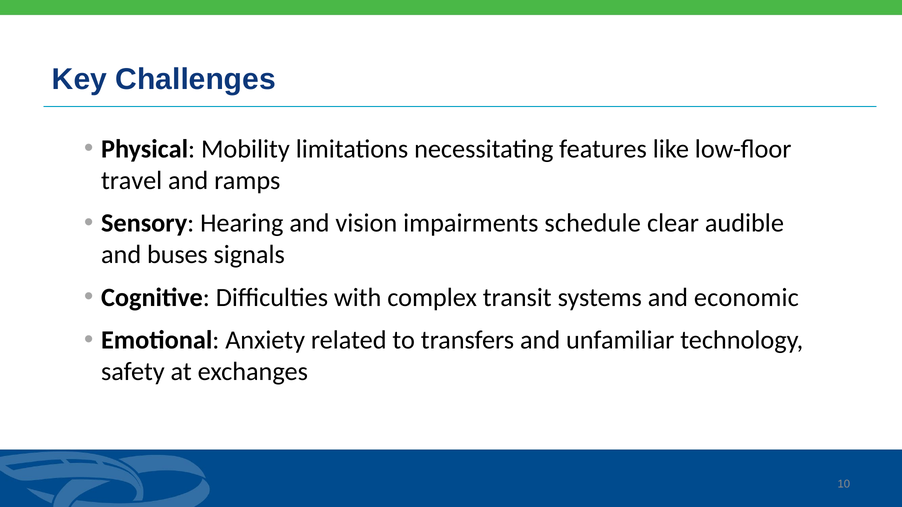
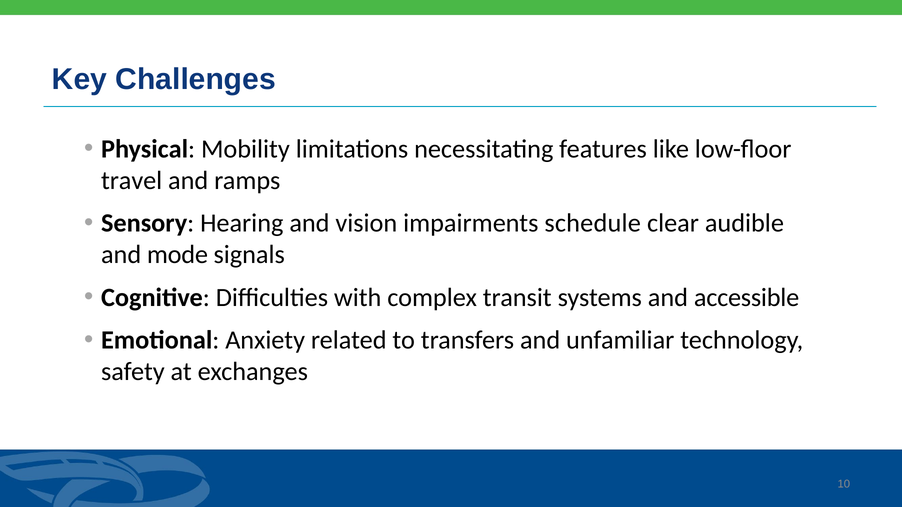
buses: buses -> mode
economic: economic -> accessible
